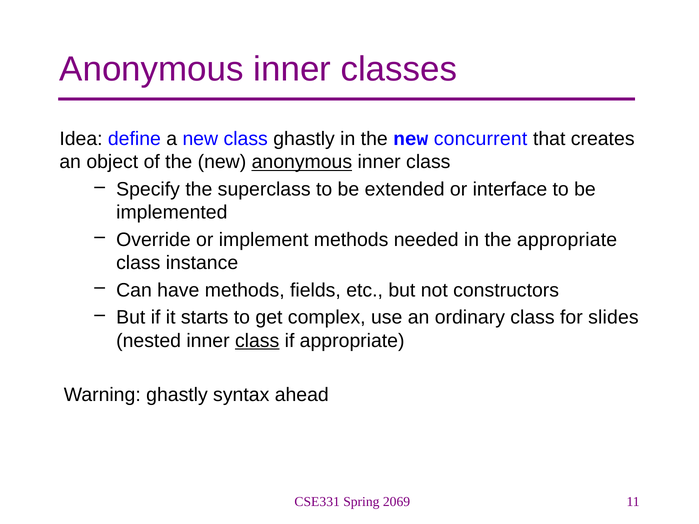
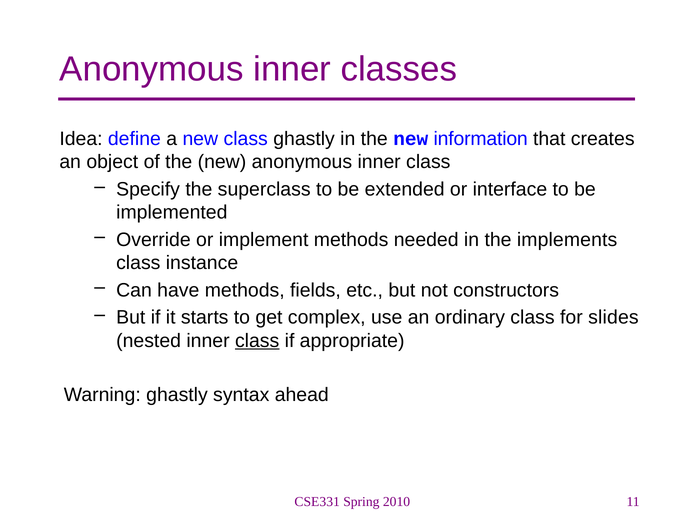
concurrent: concurrent -> information
anonymous at (302, 162) underline: present -> none
the appropriate: appropriate -> implements
2069: 2069 -> 2010
